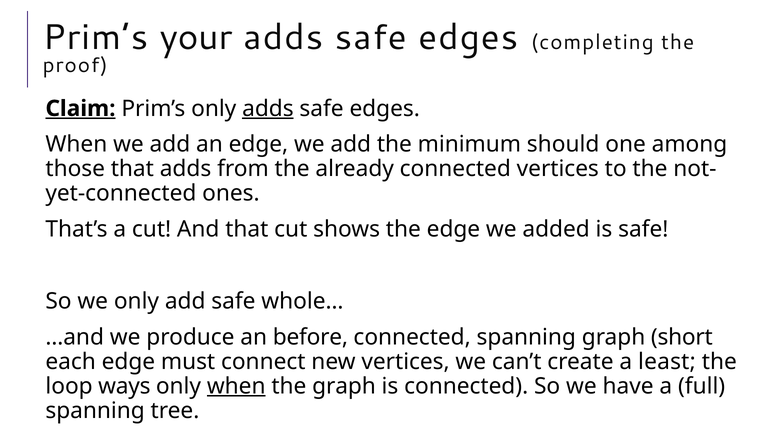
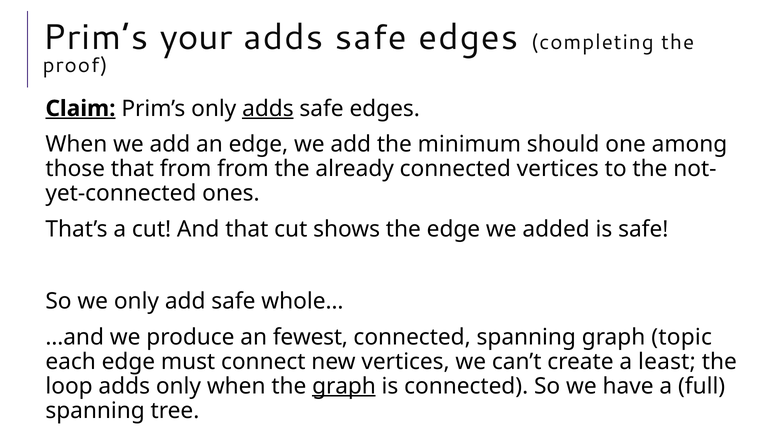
that adds: adds -> from
before: before -> fewest
short: short -> topic
loop ways: ways -> adds
when at (236, 386) underline: present -> none
graph at (344, 386) underline: none -> present
